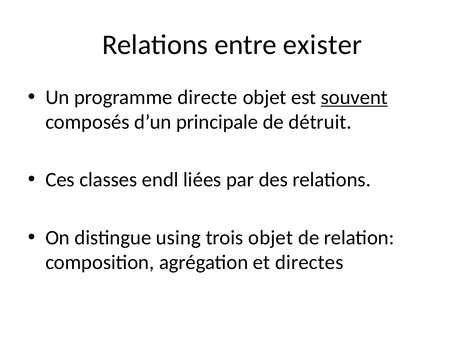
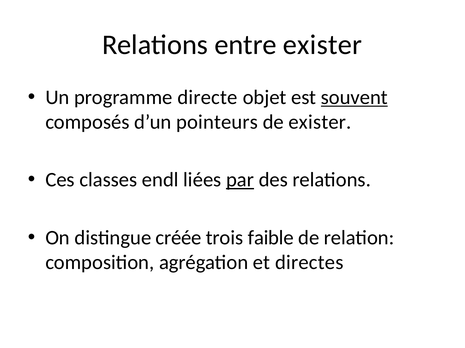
principale: principale -> pointeurs
de détruit: détruit -> exister
par underline: none -> present
using: using -> créée
trois objet: objet -> faible
